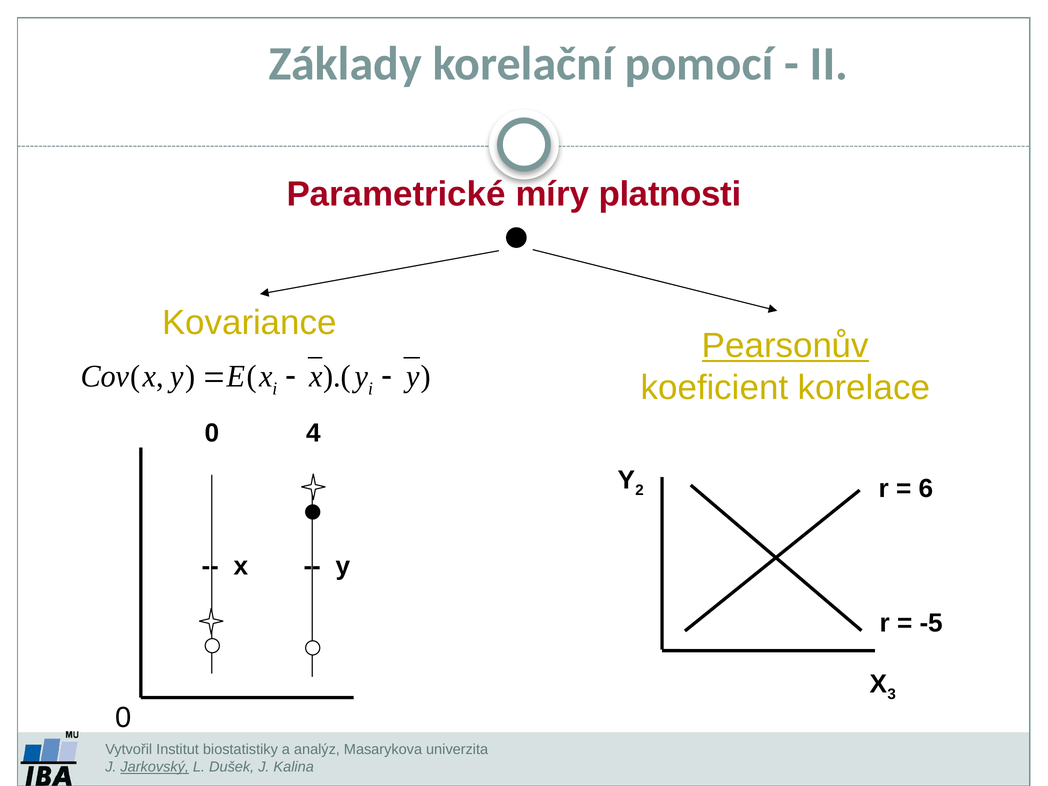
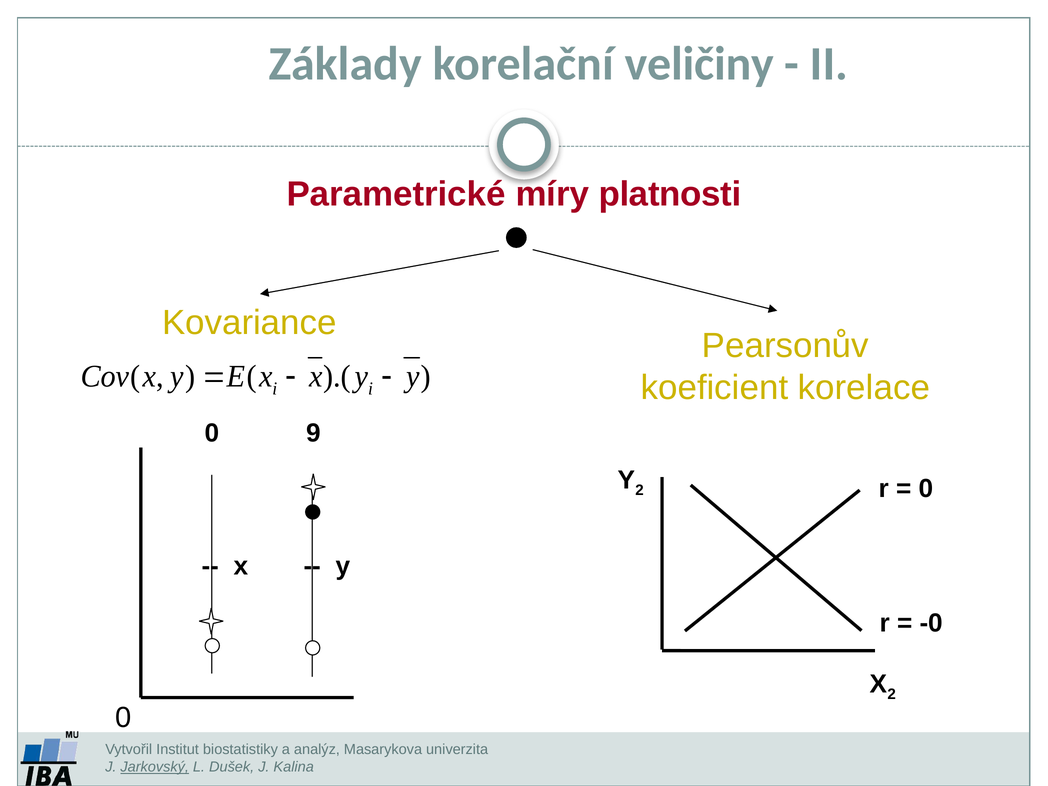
pomocí: pomocí -> veličiny
Pearsonův underline: present -> none
4: 4 -> 9
6 at (926, 489): 6 -> 0
-5: -5 -> -0
X 3: 3 -> 2
